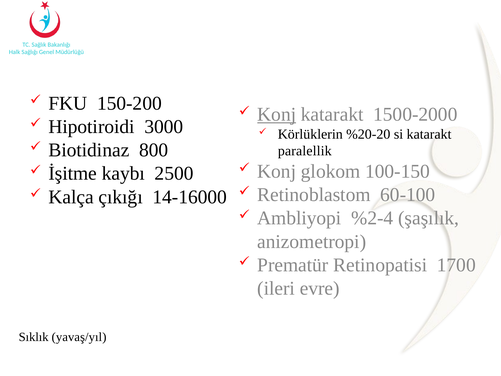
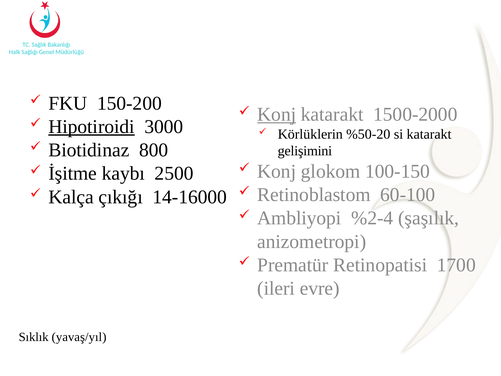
Hipotiroidi underline: none -> present
%20-20: %20-20 -> %50-20
paralellik: paralellik -> gelişimini
